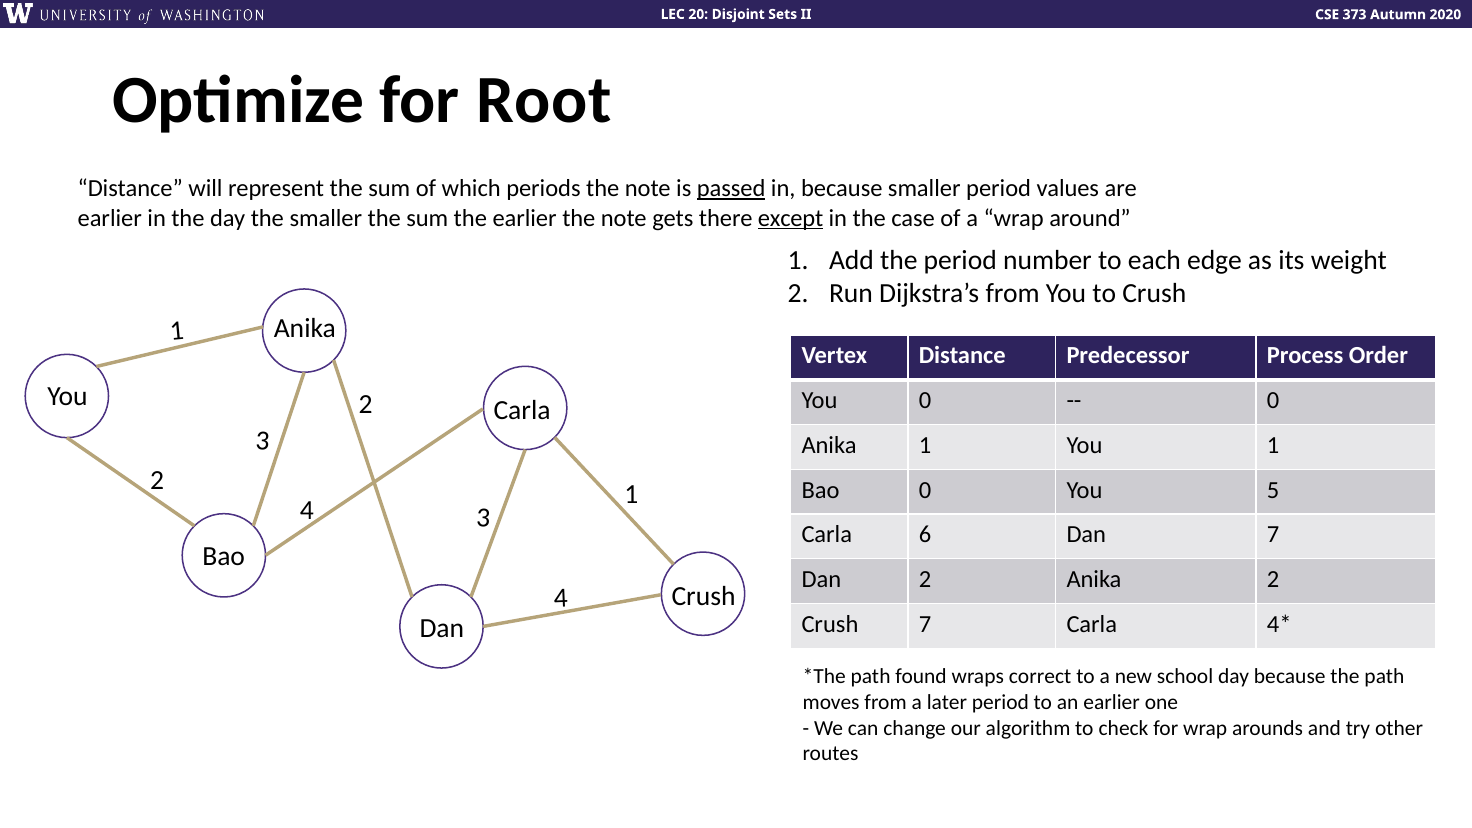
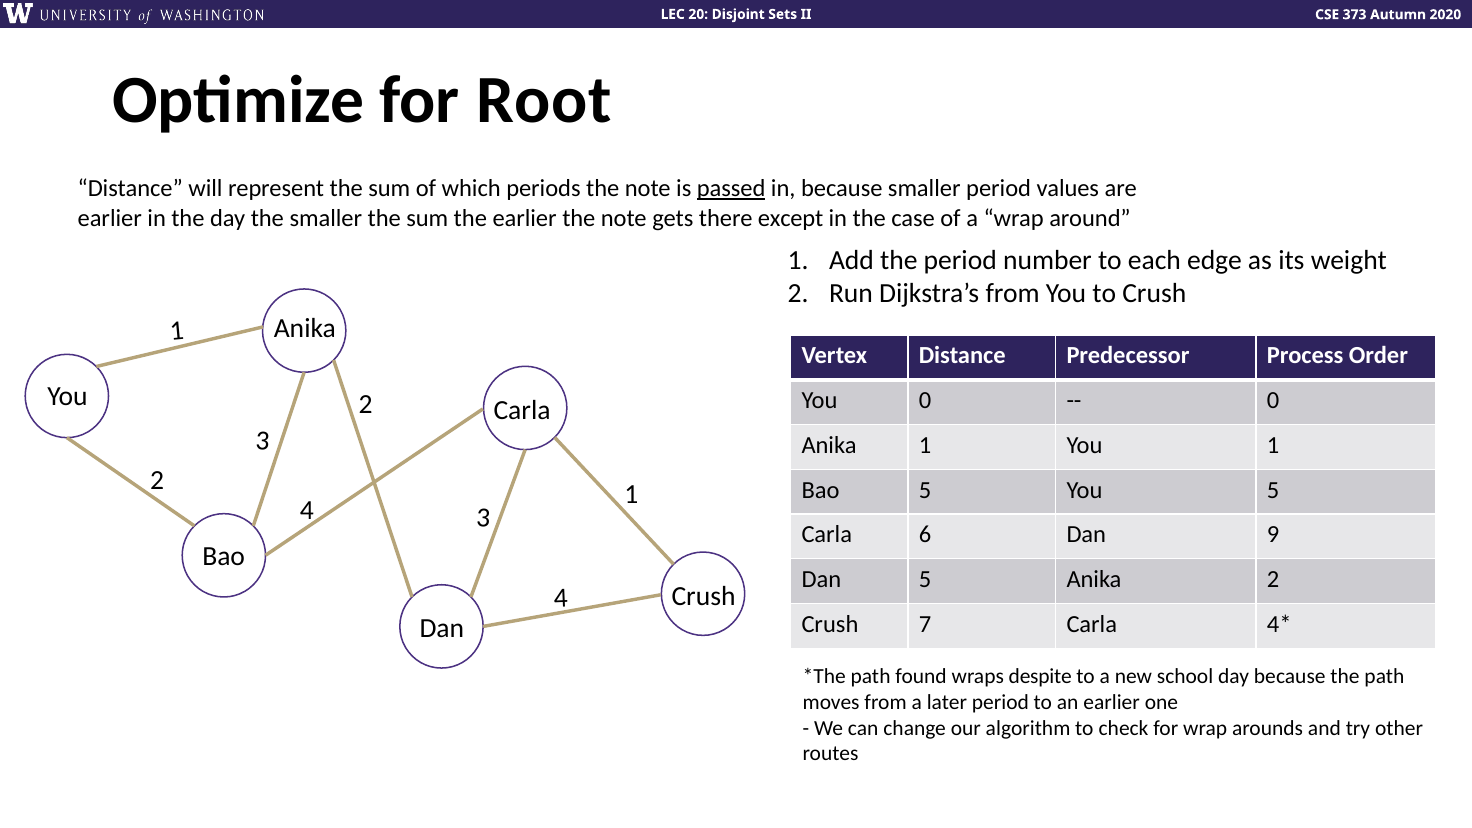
except underline: present -> none
Bao 0: 0 -> 5
Dan 7: 7 -> 9
Dan 2: 2 -> 5
correct: correct -> despite
